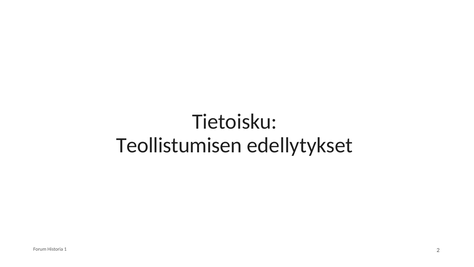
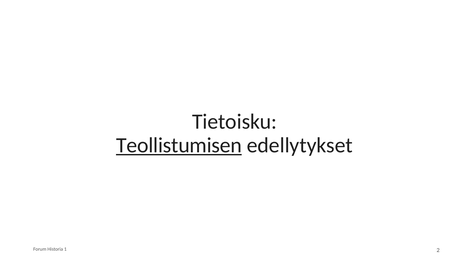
Teollistumisen underline: none -> present
